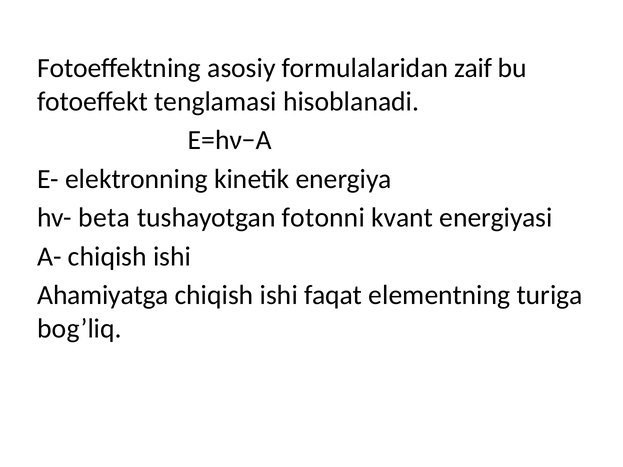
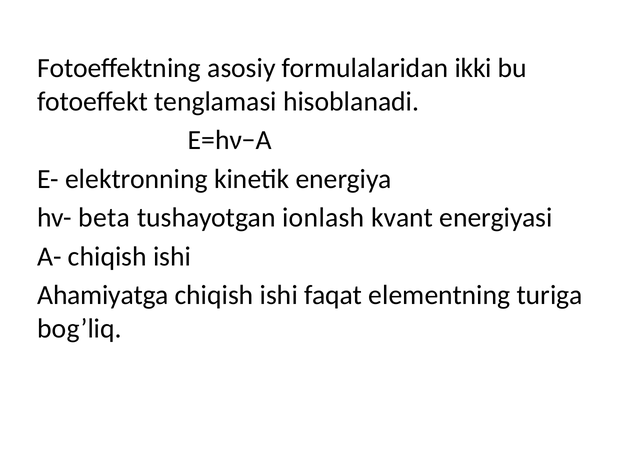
zaif: zaif -> ikki
fotonni: fotonni -> ionlash
